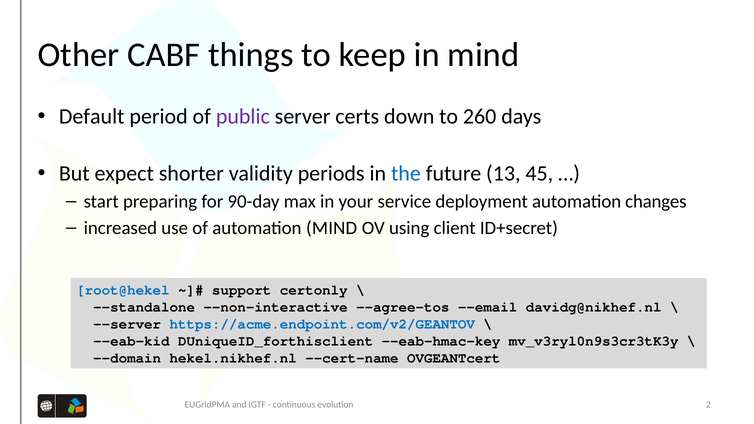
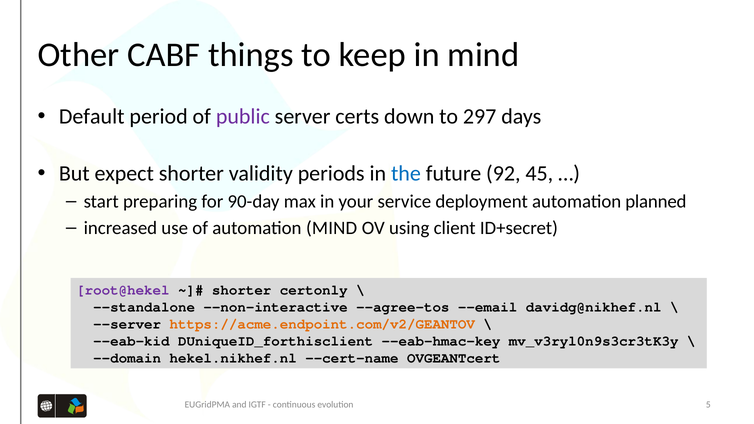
260: 260 -> 297
13: 13 -> 92
changes: changes -> planned
root@hekel colour: blue -> purple
support at (242, 290): support -> shorter
https://acme.endpoint.com/v2/GEANTOV colour: blue -> orange
2: 2 -> 5
